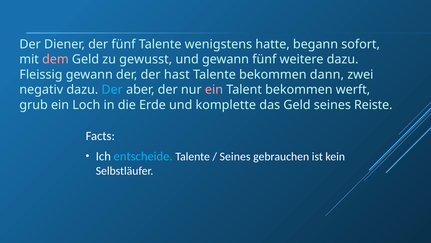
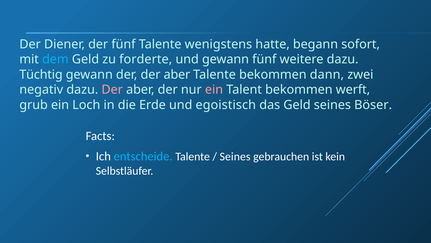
dem colour: pink -> light blue
gewusst: gewusst -> forderte
Fleissig: Fleissig -> Tüchtig
der der hast: hast -> aber
Der at (112, 90) colour: light blue -> pink
komplette: komplette -> egoistisch
Reiste: Reiste -> Böser
